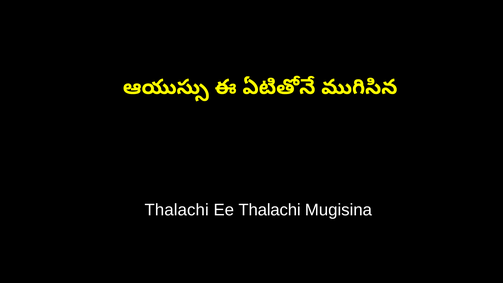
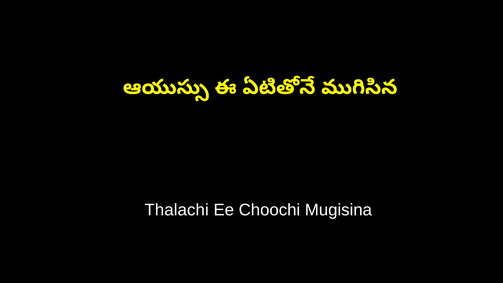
Ee Thalachi: Thalachi -> Choochi
